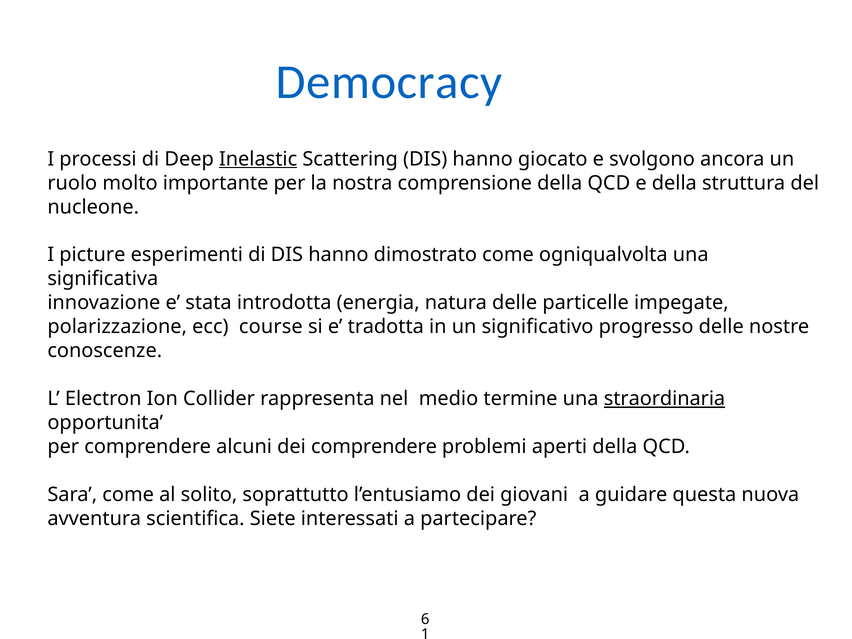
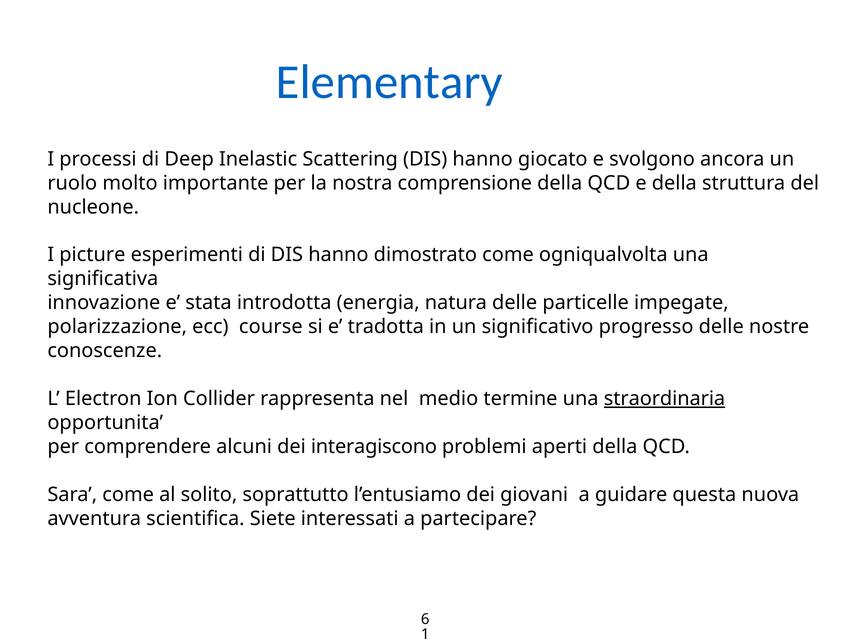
Democracy: Democracy -> Elementary
Inelastic underline: present -> none
dei comprendere: comprendere -> interagiscono
